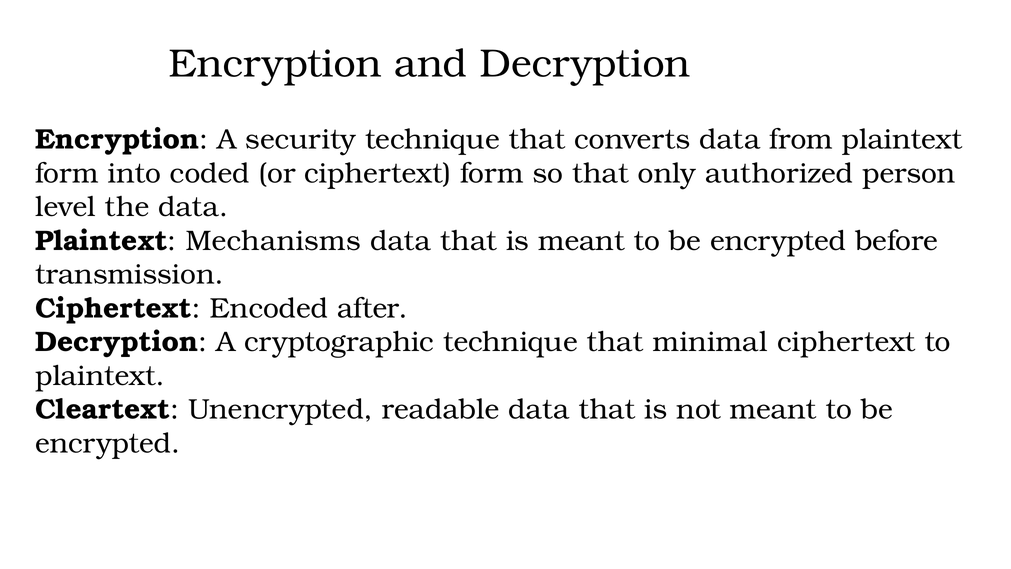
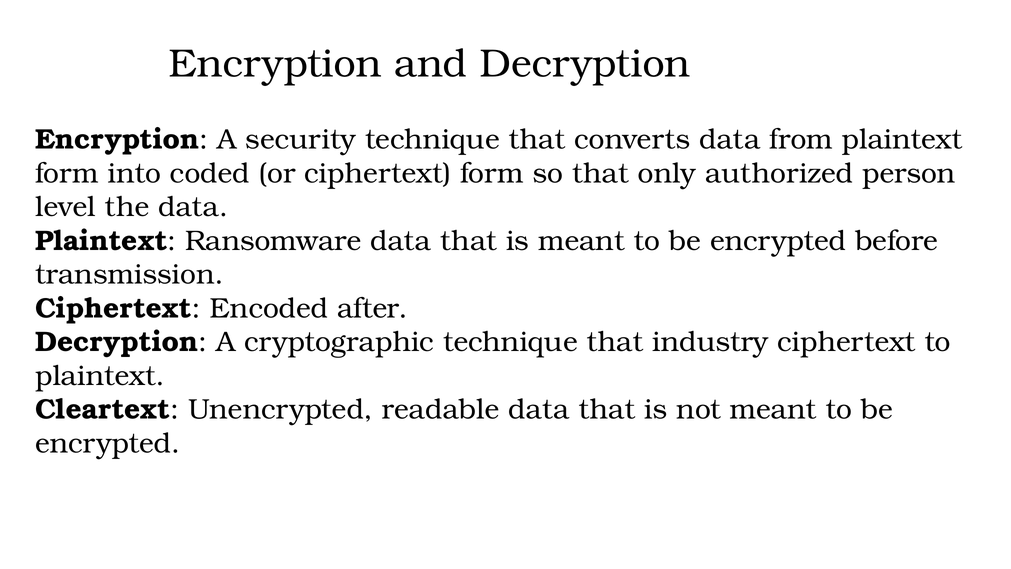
Mechanisms: Mechanisms -> Ransomware
minimal: minimal -> industry
